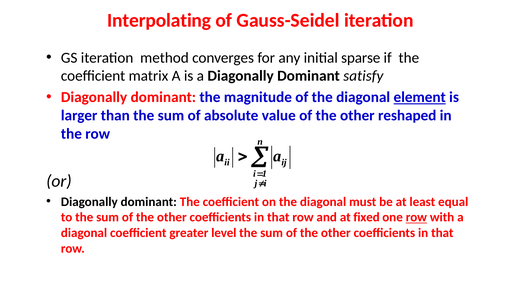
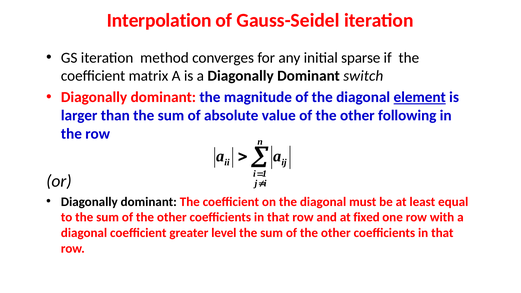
Interpolating: Interpolating -> Interpolation
satisfy: satisfy -> switch
reshaped: reshaped -> following
row at (416, 217) underline: present -> none
